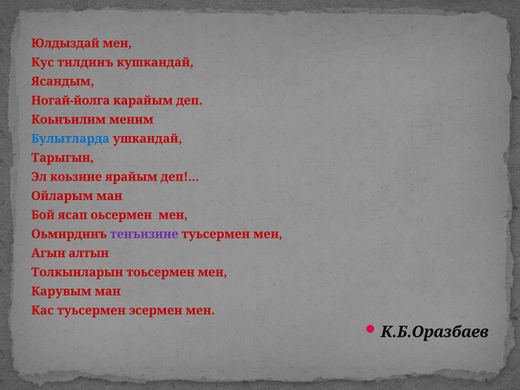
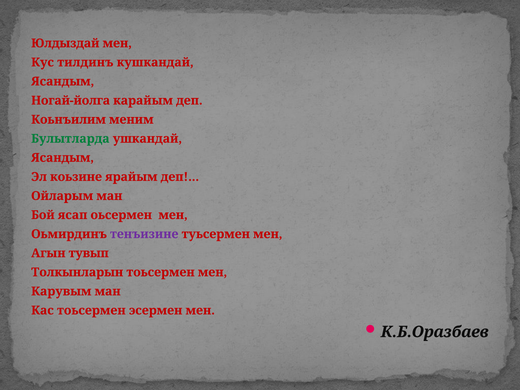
Булытларда colour: blue -> green
Тарыгын at (63, 158): Тарыгын -> Ясандым
алтын: алтын -> тувып
Кас туьсермен: туьсермен -> тоьсермен
